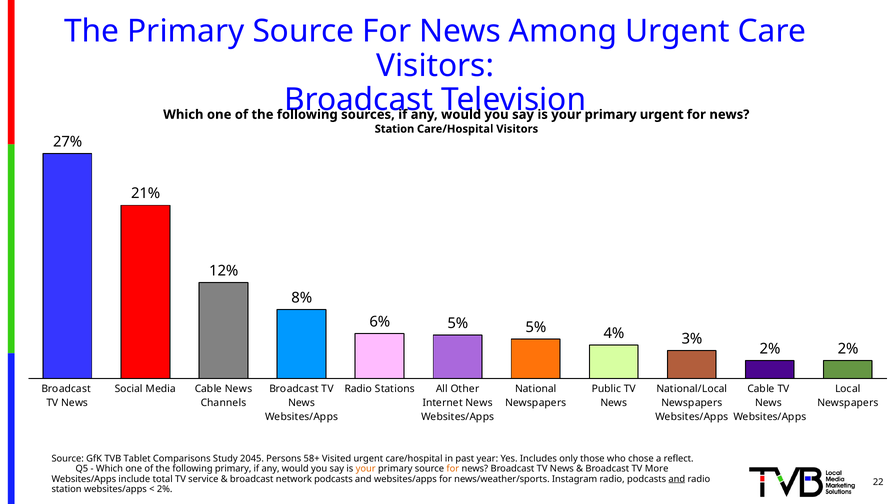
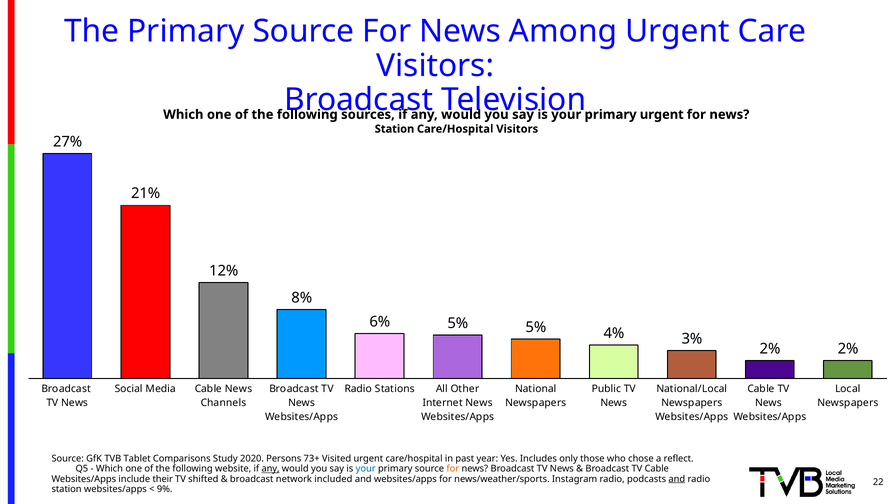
2045: 2045 -> 2020
58+: 58+ -> 73+
following primary: primary -> website
any at (271, 469) underline: none -> present
your at (366, 469) colour: orange -> blue
TV More: More -> Cable
total: total -> their
service: service -> shifted
network podcasts: podcasts -> included
2% at (165, 489): 2% -> 9%
